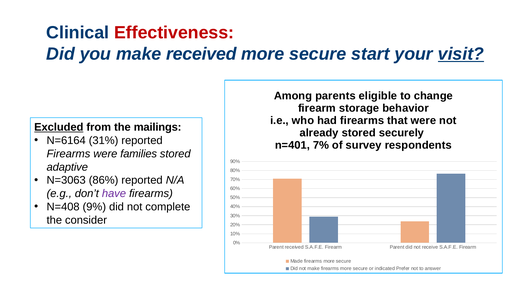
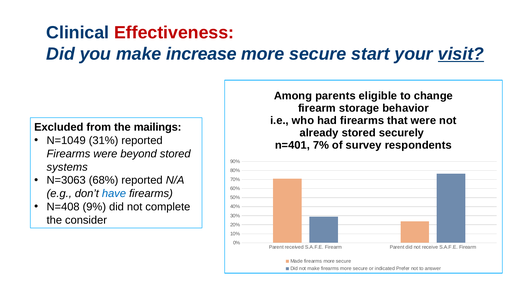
make received: received -> increase
Excluded underline: present -> none
N=6164: N=6164 -> N=1049
families: families -> beyond
adaptive: adaptive -> systems
86%: 86% -> 68%
have colour: purple -> blue
